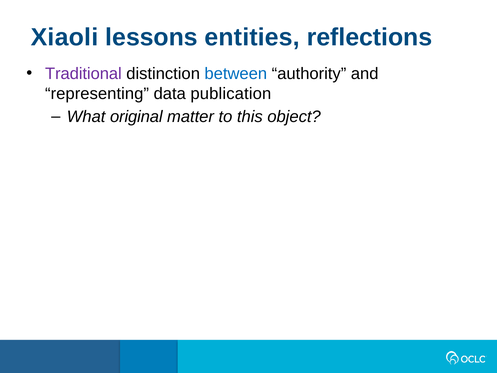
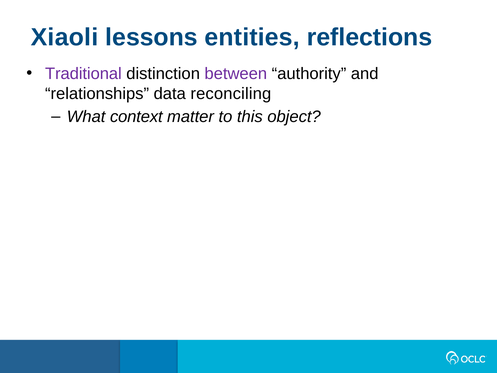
between colour: blue -> purple
representing: representing -> relationships
publication: publication -> reconciling
original: original -> context
